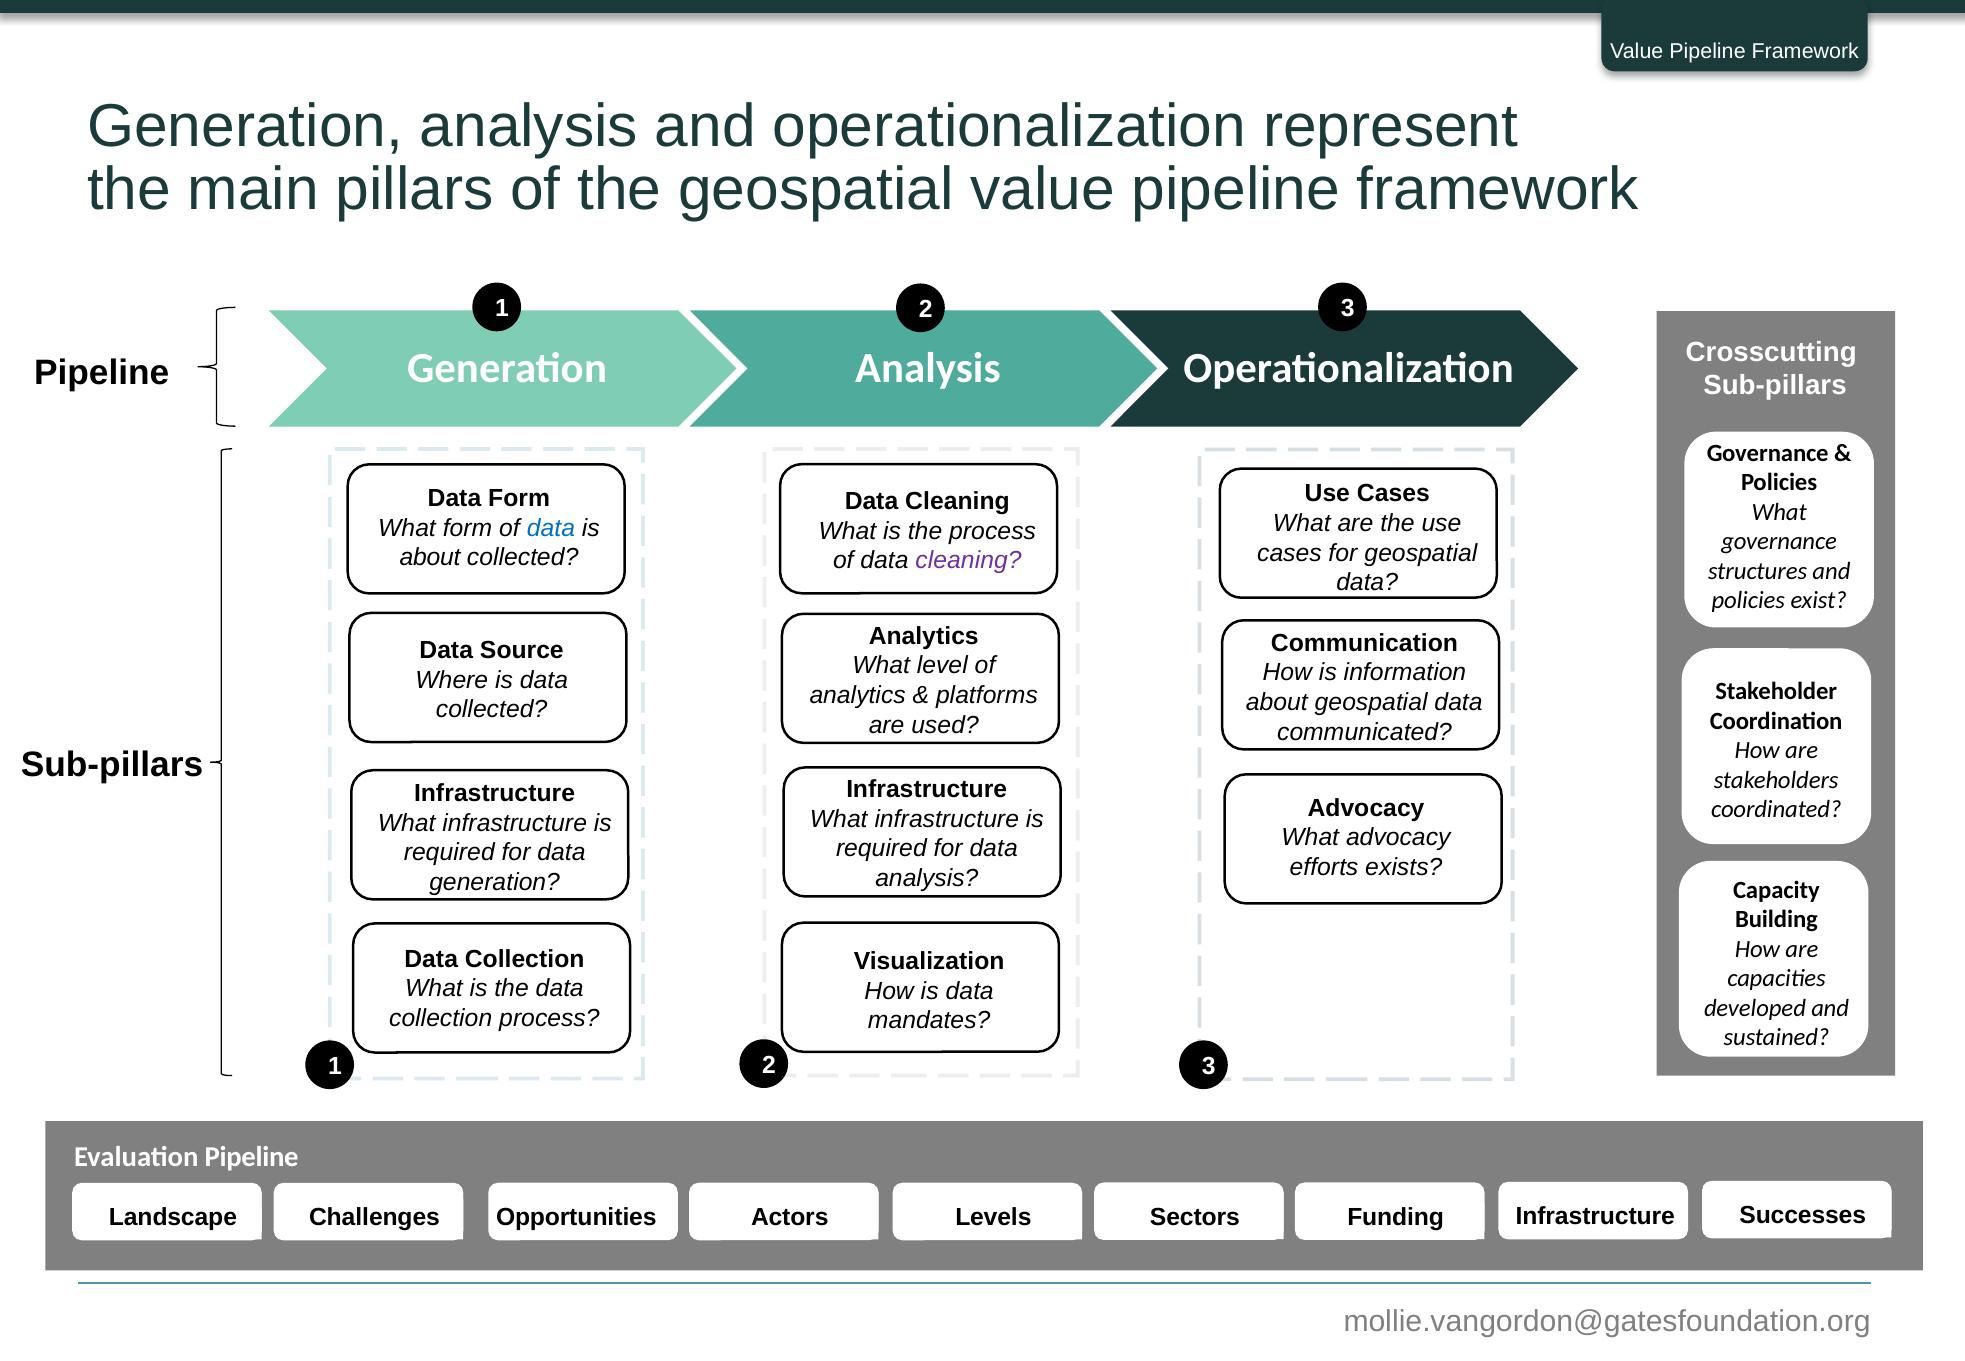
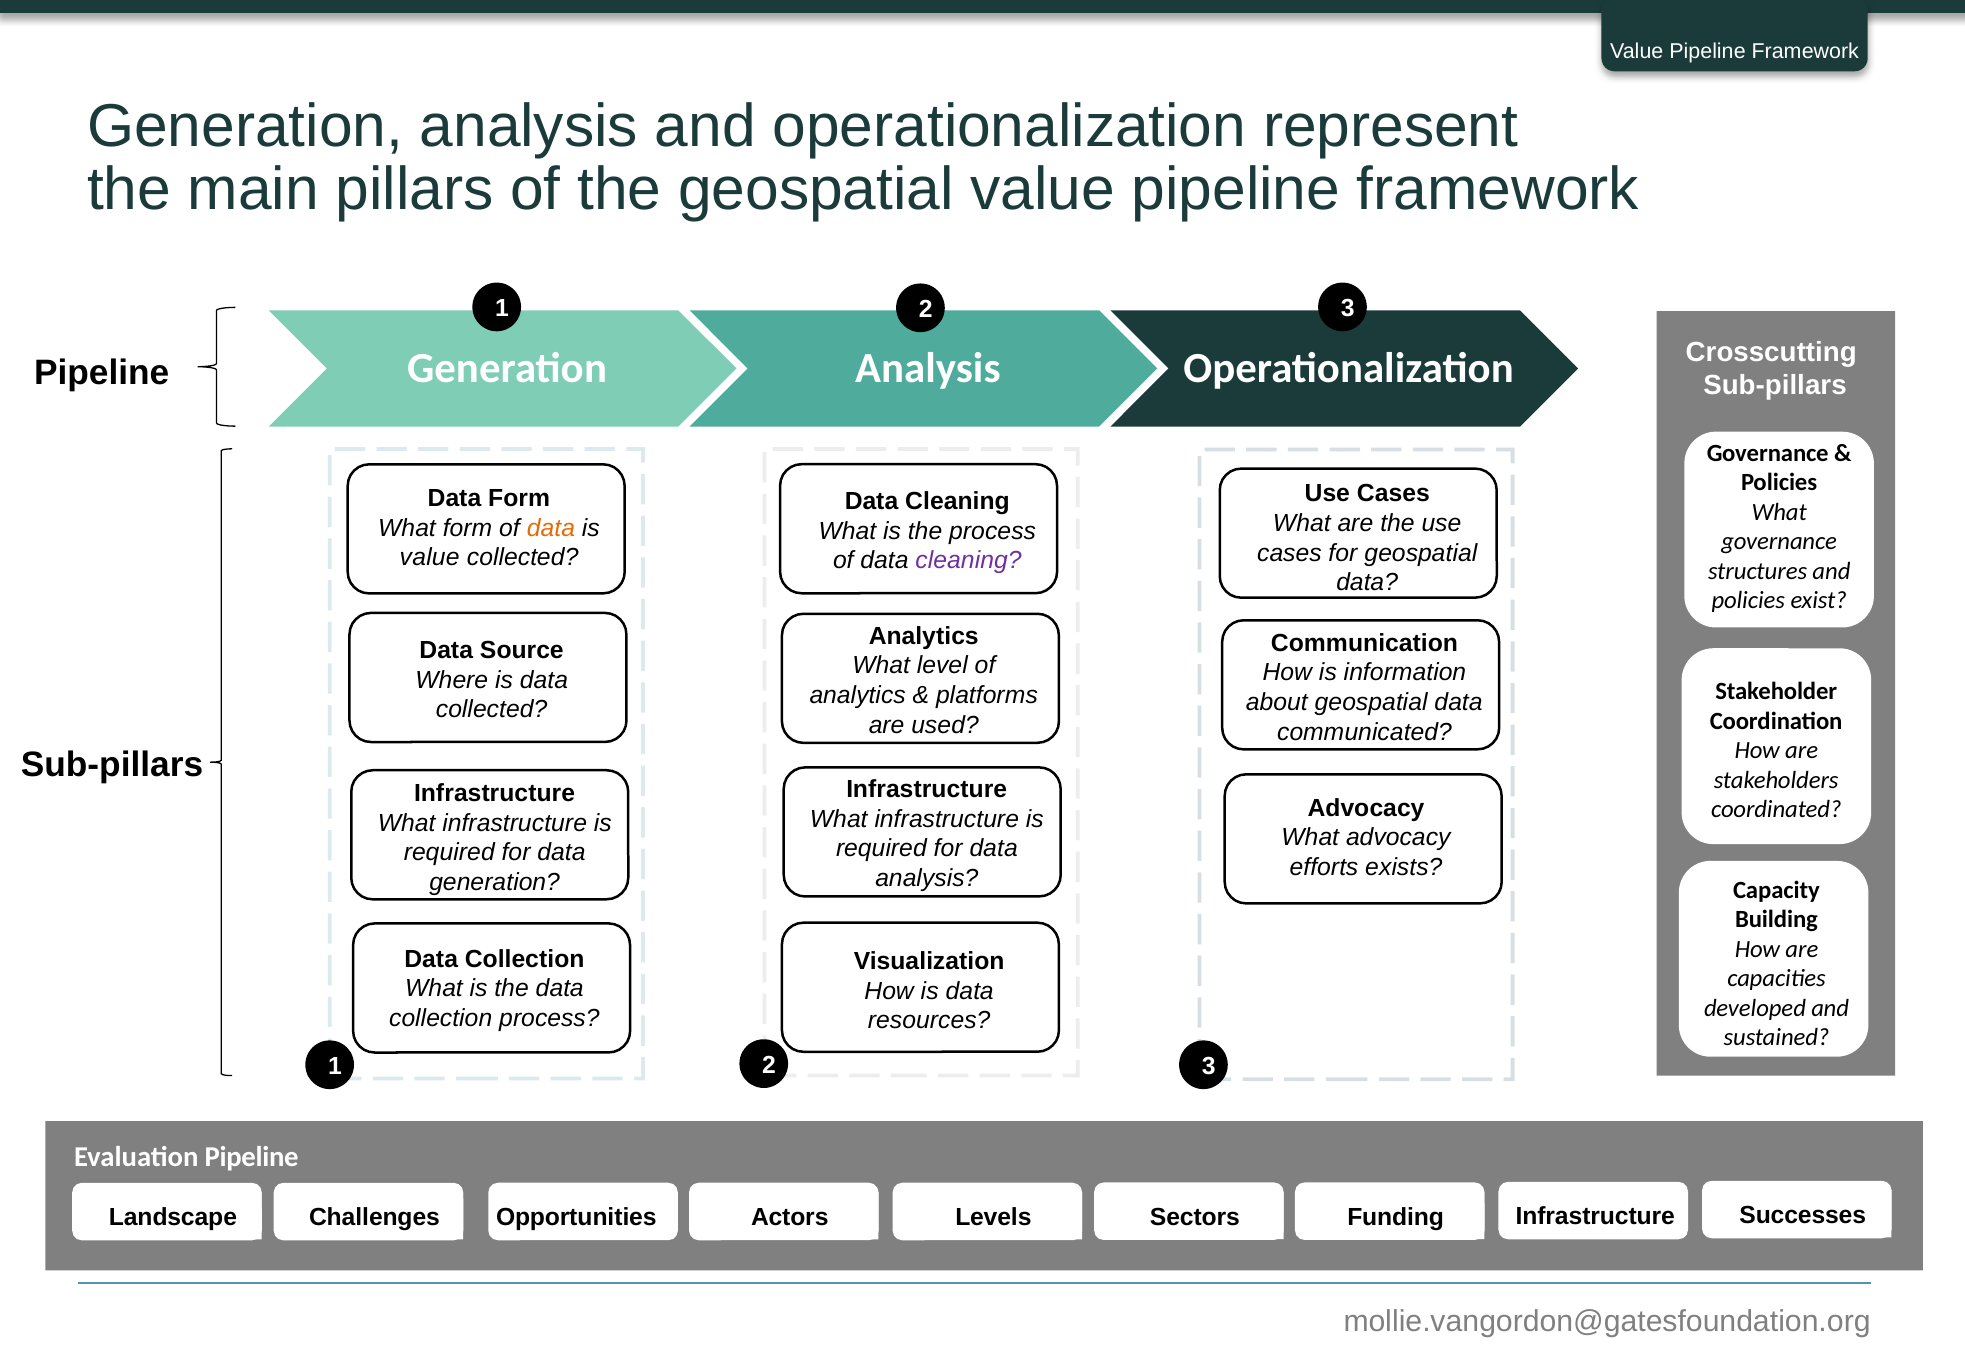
data at (551, 528) colour: blue -> orange
about at (430, 558): about -> value
mandates: mandates -> resources
